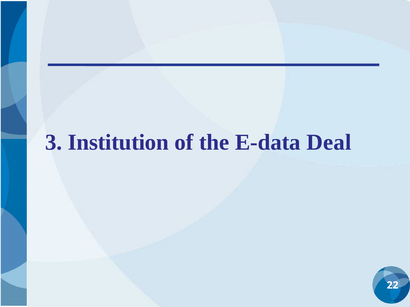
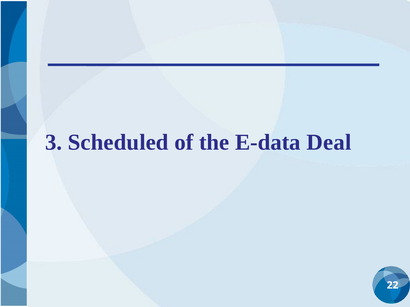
Institution: Institution -> Scheduled
